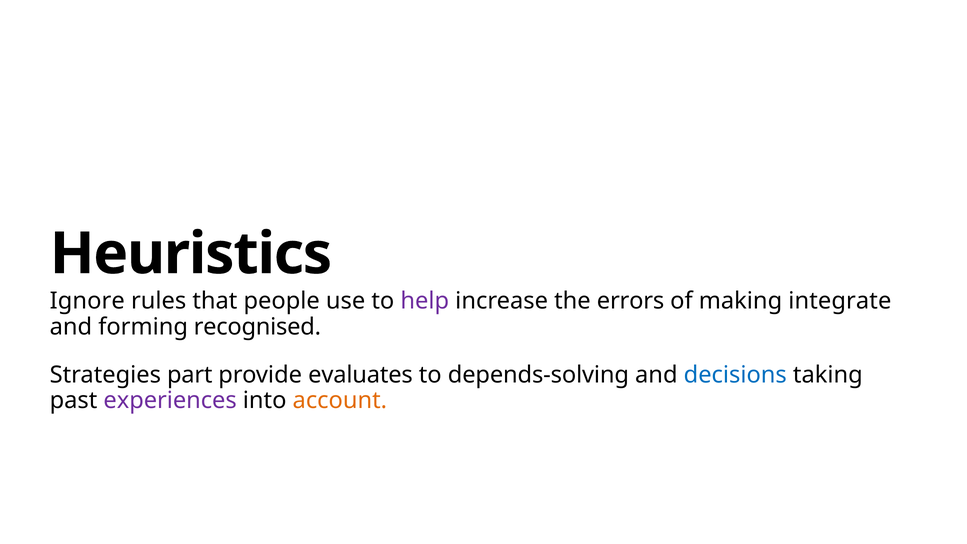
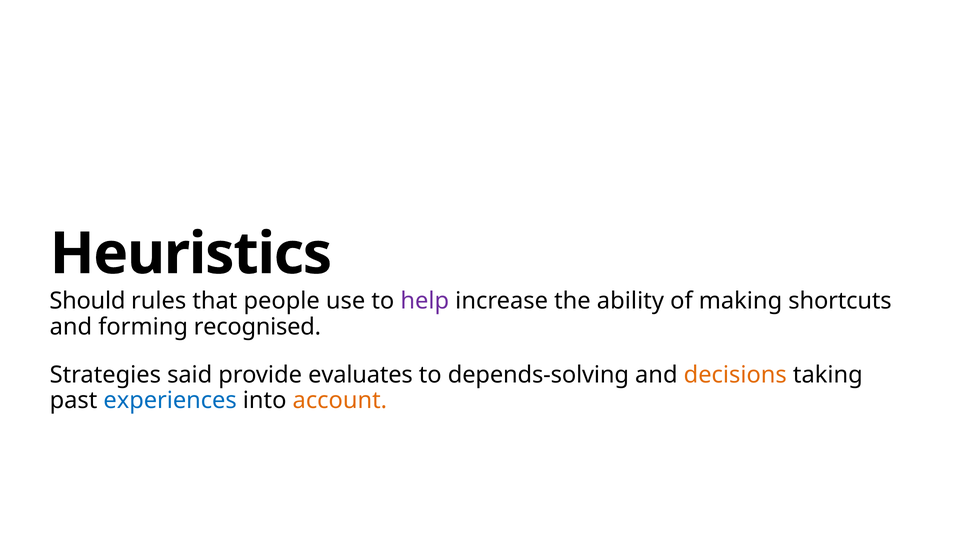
Ignore: Ignore -> Should
errors: errors -> ability
integrate: integrate -> shortcuts
part: part -> said
decisions colour: blue -> orange
experiences colour: purple -> blue
